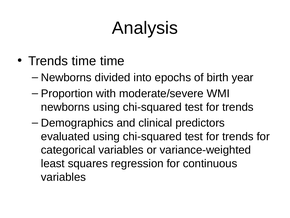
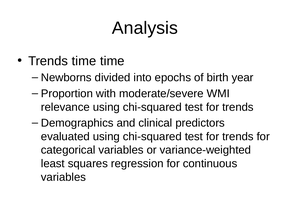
newborns at (65, 107): newborns -> relevance
